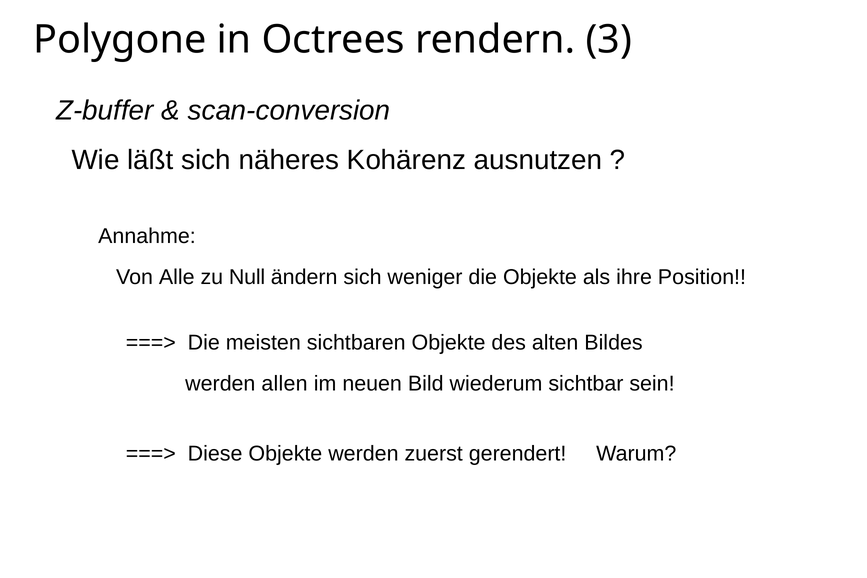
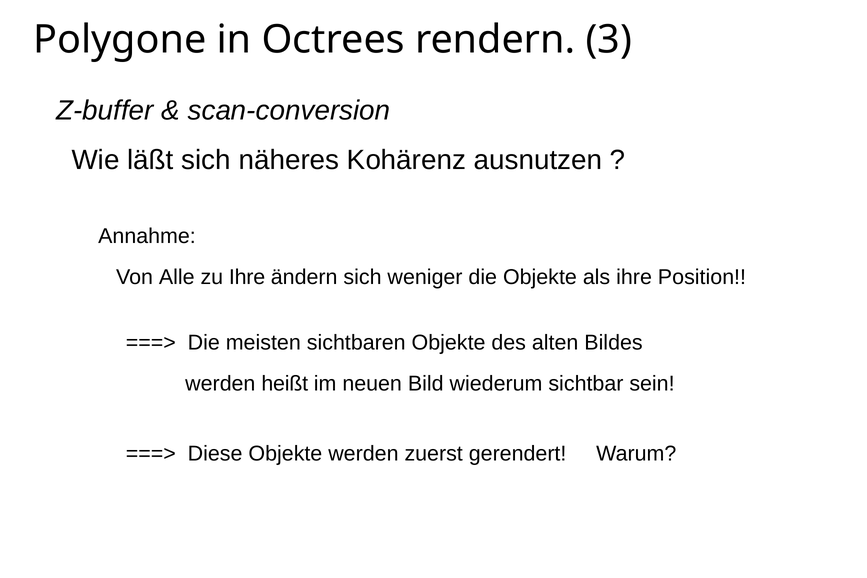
zu Null: Null -> Ihre
allen: allen -> heißt
